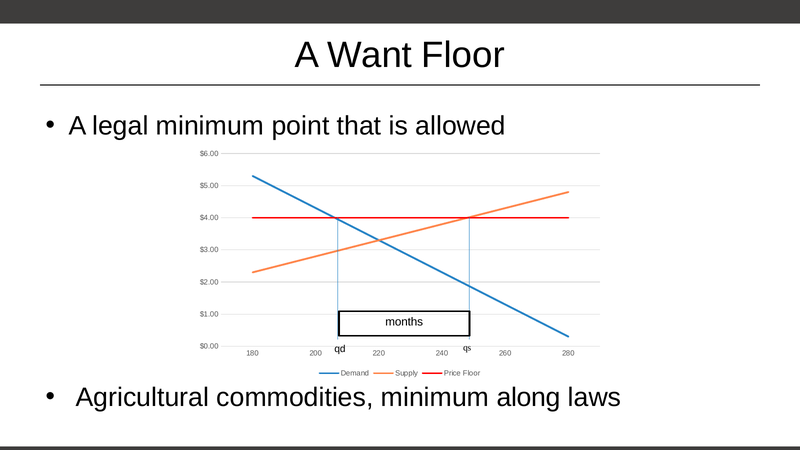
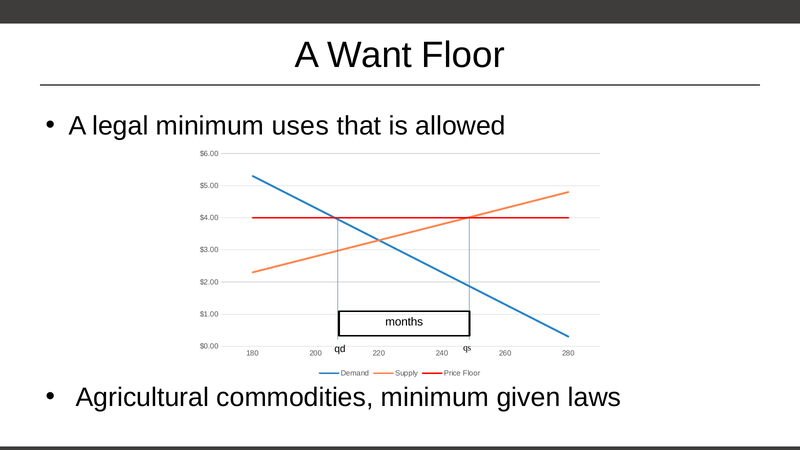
point: point -> uses
along: along -> given
